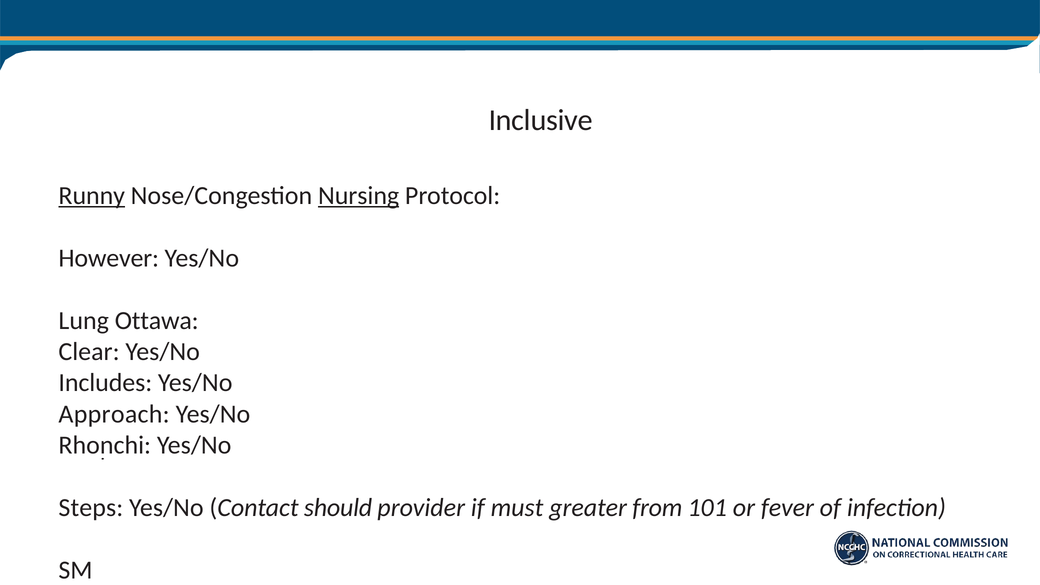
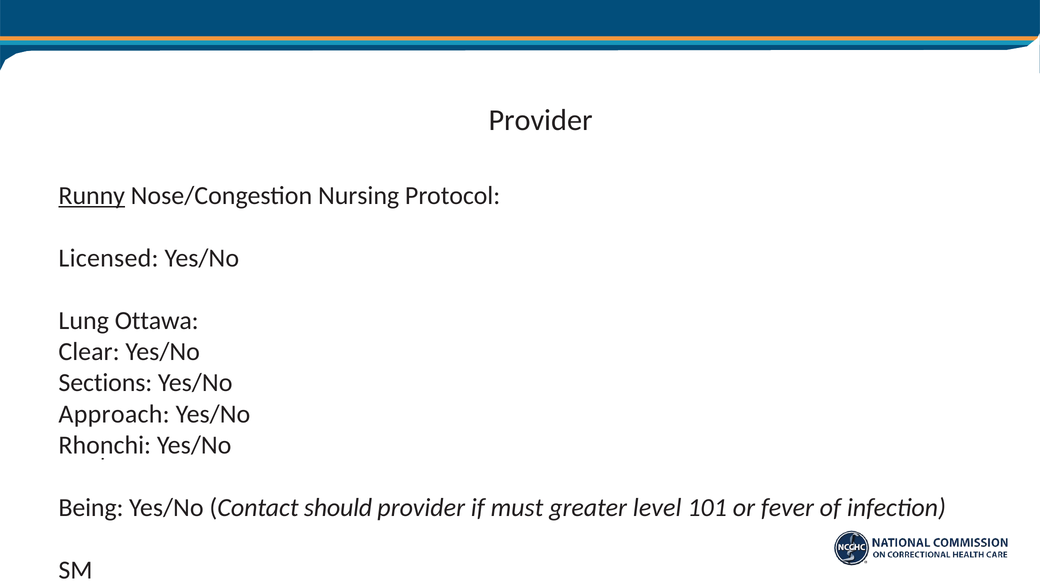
Inclusive at (541, 120): Inclusive -> Provider
Nursing underline: present -> none
However: However -> Licensed
Includes: Includes -> Sections
Steps: Steps -> Being
from: from -> level
